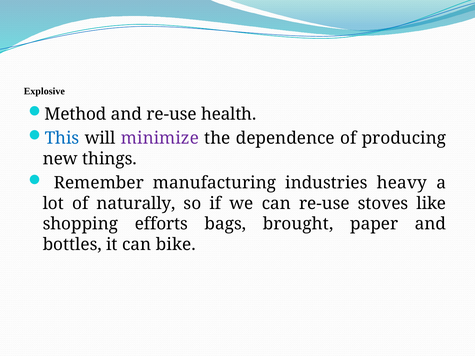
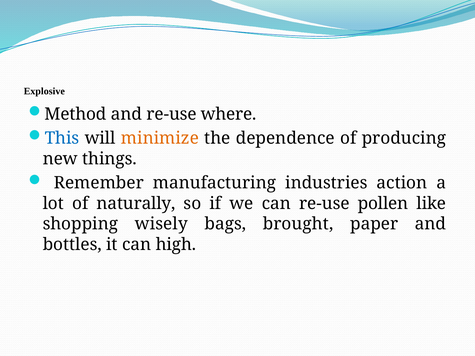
health: health -> where
minimize colour: purple -> orange
heavy: heavy -> action
stoves: stoves -> pollen
efforts: efforts -> wisely
bike: bike -> high
